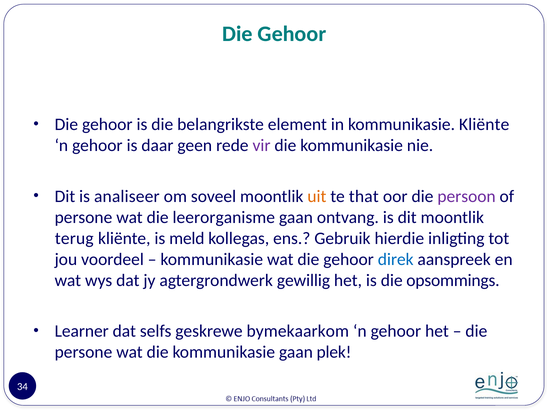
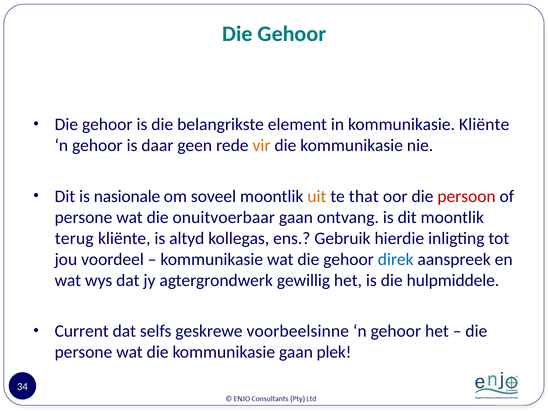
vir colour: purple -> orange
analiseer: analiseer -> nasionale
persoon colour: purple -> red
leerorganisme: leerorganisme -> onuitvoerbaar
meld: meld -> altyd
opsommings: opsommings -> hulpmiddele
Learner: Learner -> Current
bymekaarkom: bymekaarkom -> voorbeelsinne
